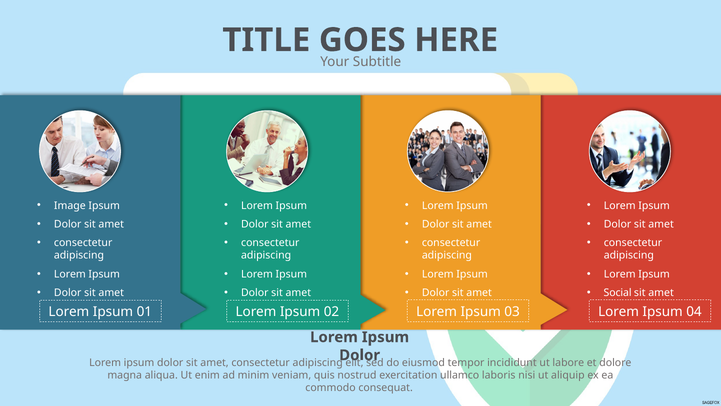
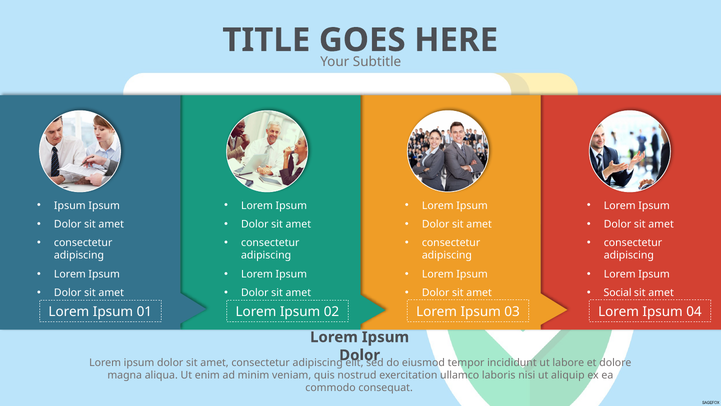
Image at (70, 205): Image -> Ipsum
